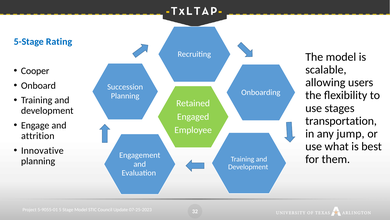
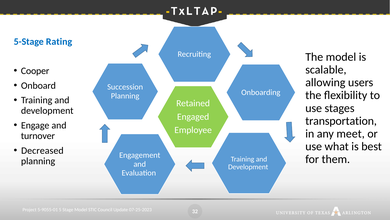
jump: jump -> meet
attrition: attrition -> turnover
Innovative: Innovative -> Decreased
